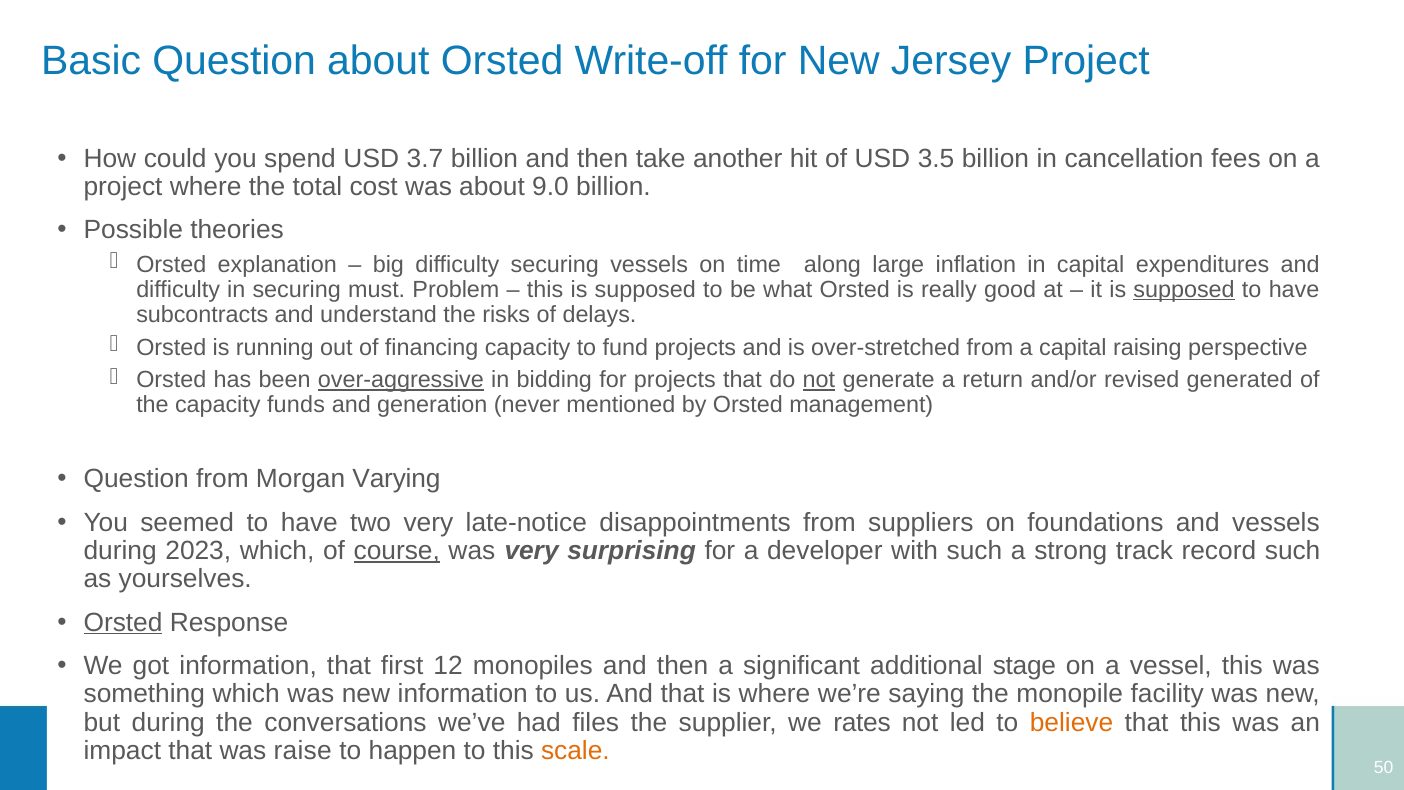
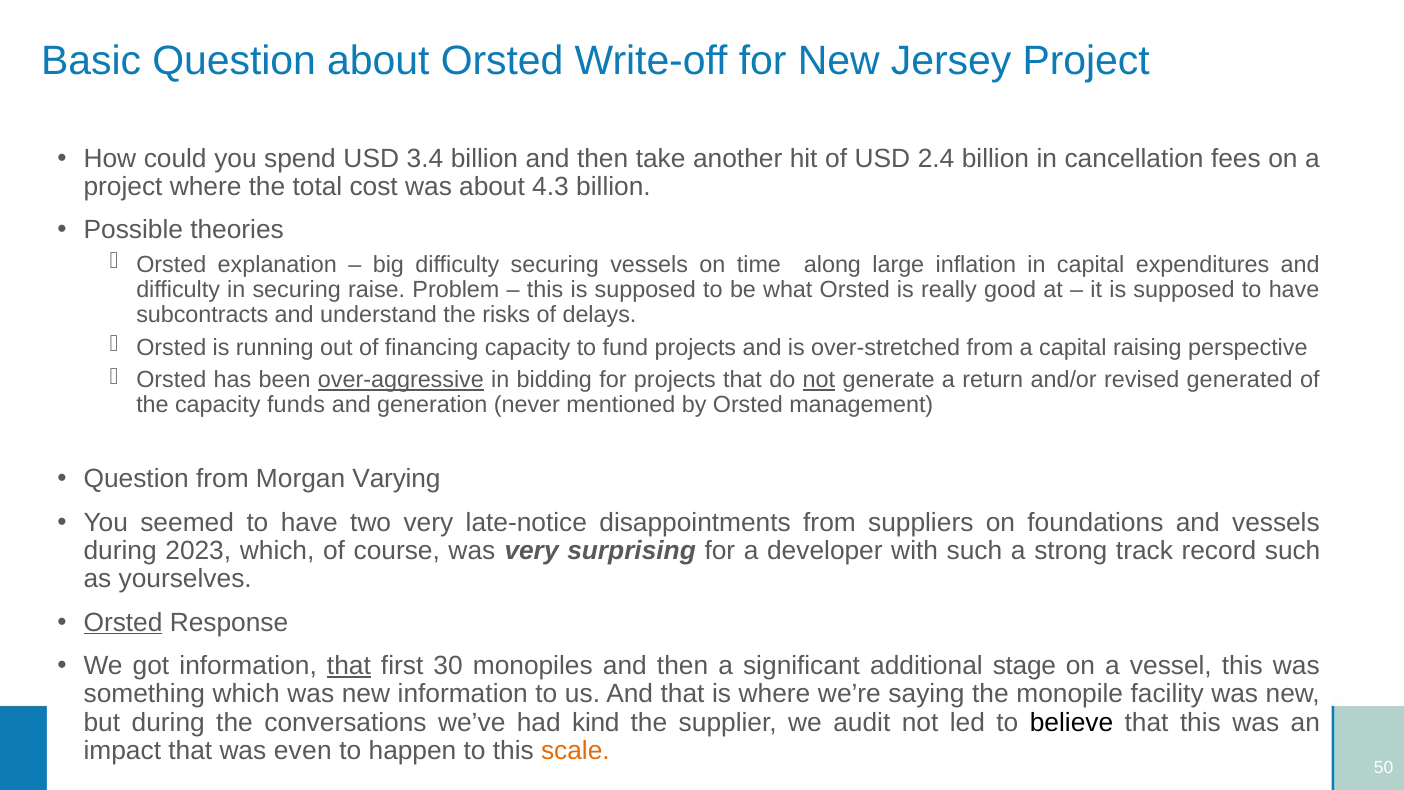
3.7: 3.7 -> 3.4
3.5: 3.5 -> 2.4
9.0: 9.0 -> 4.3
must: must -> raise
supposed at (1184, 290) underline: present -> none
course underline: present -> none
that at (349, 665) underline: none -> present
12: 12 -> 30
files: files -> kind
rates: rates -> audit
believe colour: orange -> black
raise: raise -> even
